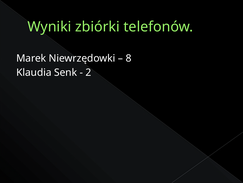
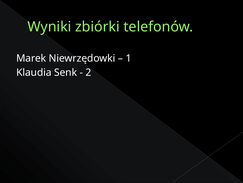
8: 8 -> 1
